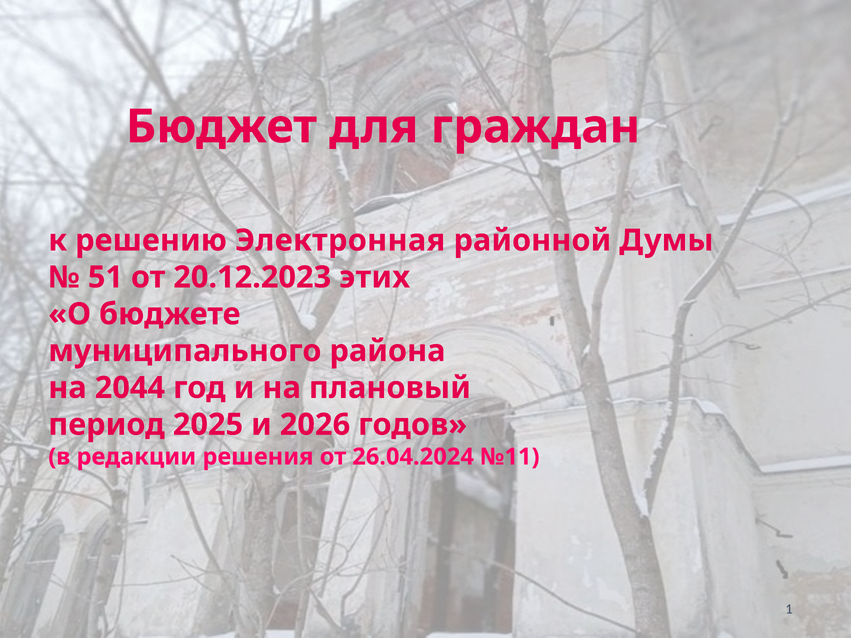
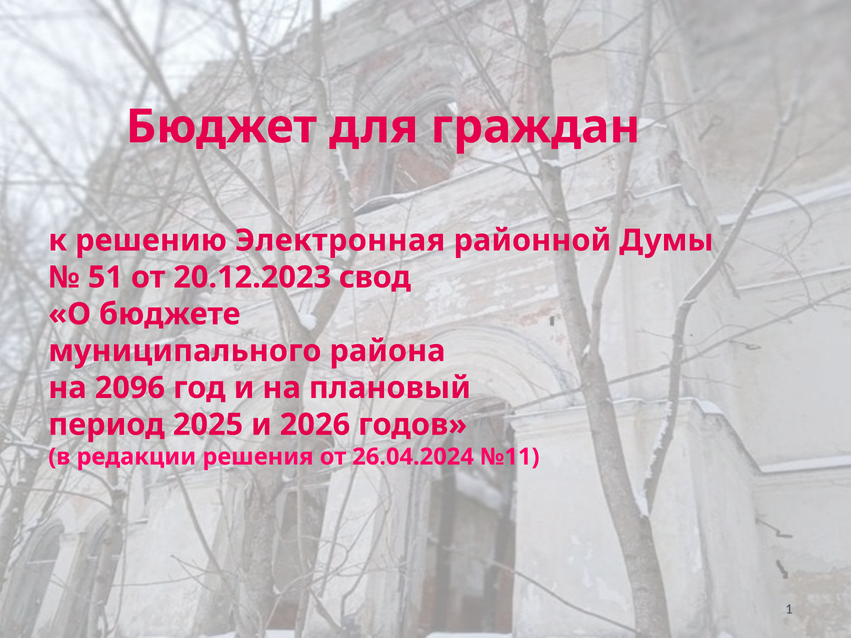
этих: этих -> свод
2044: 2044 -> 2096
